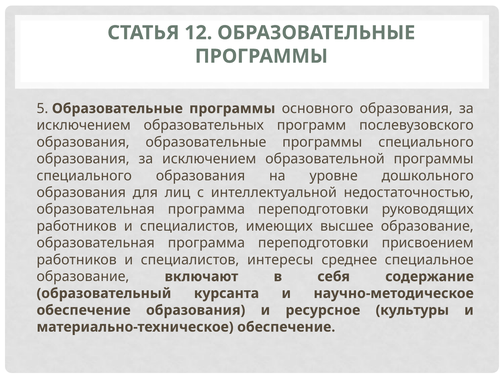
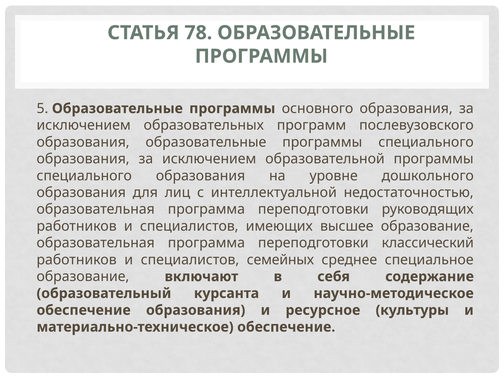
12: 12 -> 78
присвоением: присвоением -> классический
интересы: интересы -> семейных
